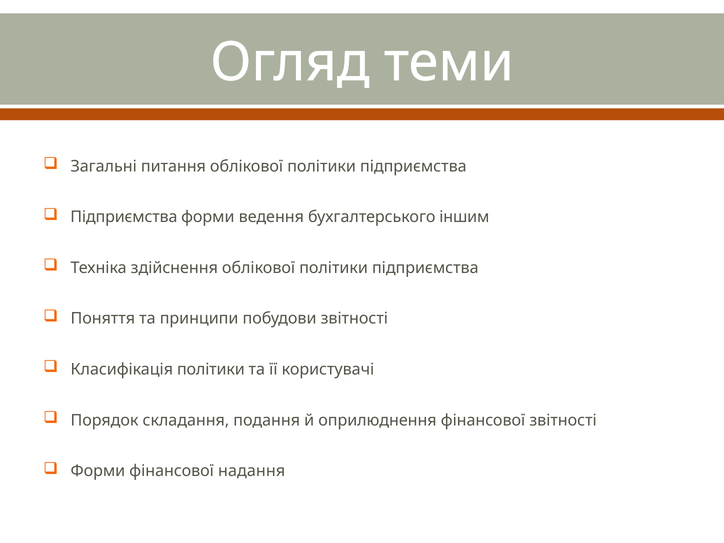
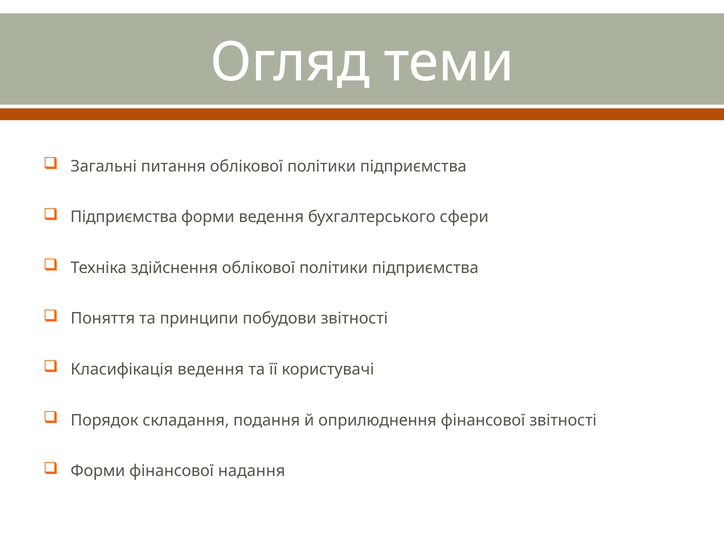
іншим: іншим -> сфери
Класифікація політики: політики -> ведення
